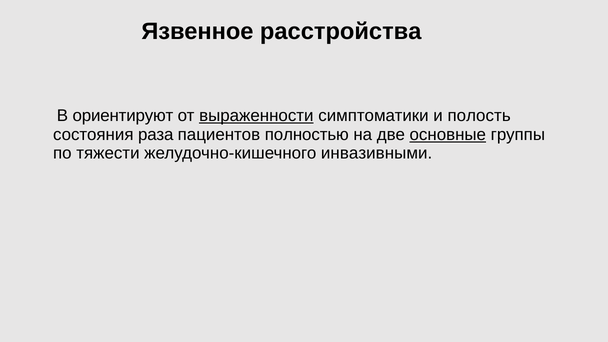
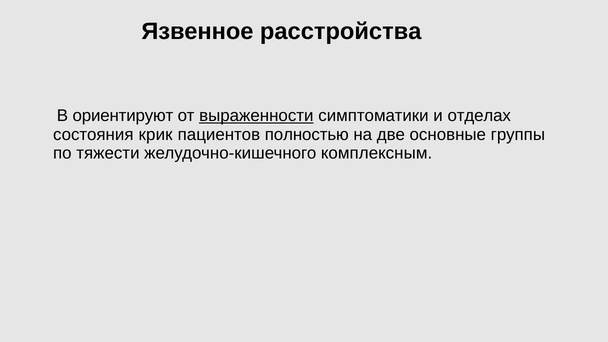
полость: полость -> отделах
раза: раза -> крик
основные underline: present -> none
инвазивными: инвазивными -> комплексным
